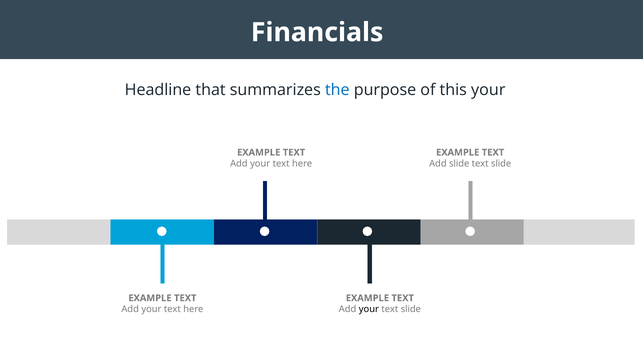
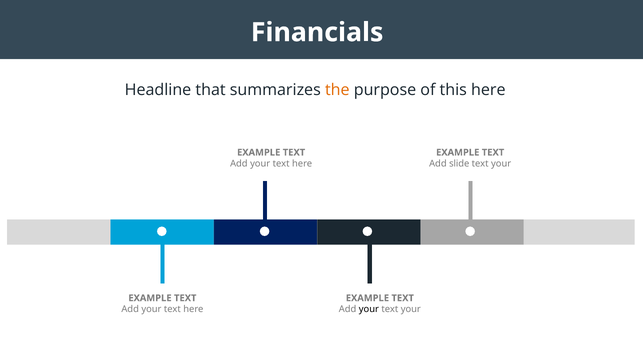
the colour: blue -> orange
this your: your -> here
slide at (501, 164): slide -> your
slide at (411, 310): slide -> your
